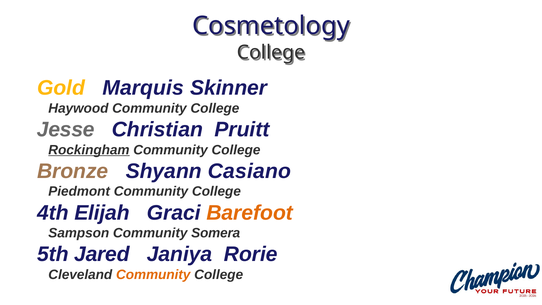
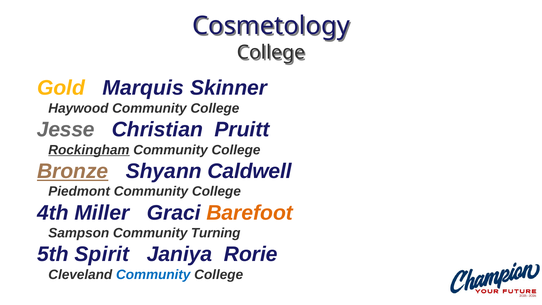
Bronze underline: none -> present
Casiano: Casiano -> Caldwell
Elijah: Elijah -> Miller
Somera: Somera -> Turning
Jared: Jared -> Spirit
Community at (153, 275) colour: orange -> blue
